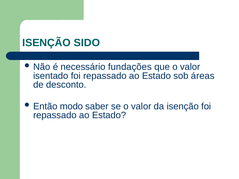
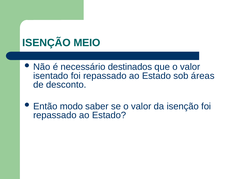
SIDO: SIDO -> MEIO
fundações: fundações -> destinados
